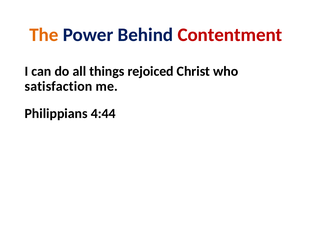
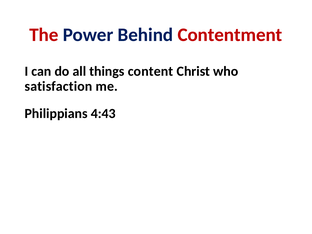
The colour: orange -> red
rejoiced: rejoiced -> content
4:44: 4:44 -> 4:43
